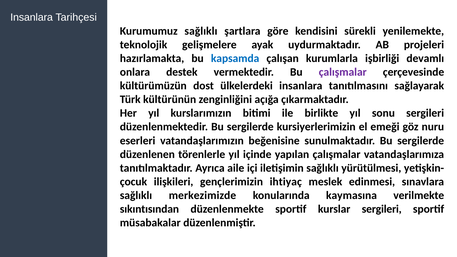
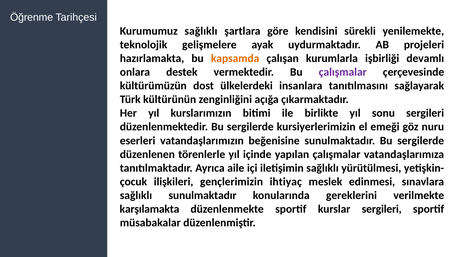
Insanlara at (32, 18): Insanlara -> Öğrenme
kapsamda colour: blue -> orange
sağlıklı merkezimizde: merkezimizde -> sunulmaktadır
kaymasına: kaymasına -> gereklerini
sıkıntısından: sıkıntısından -> karşılamakta
